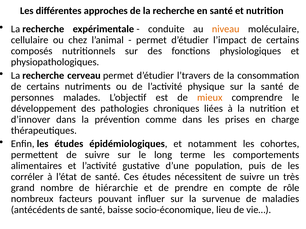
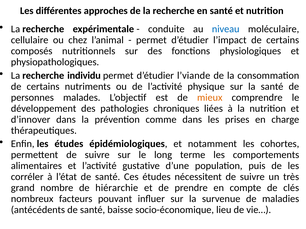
niveau colour: orange -> blue
cerveau: cerveau -> individu
l’travers: l’travers -> l’viande
rôle: rôle -> clés
